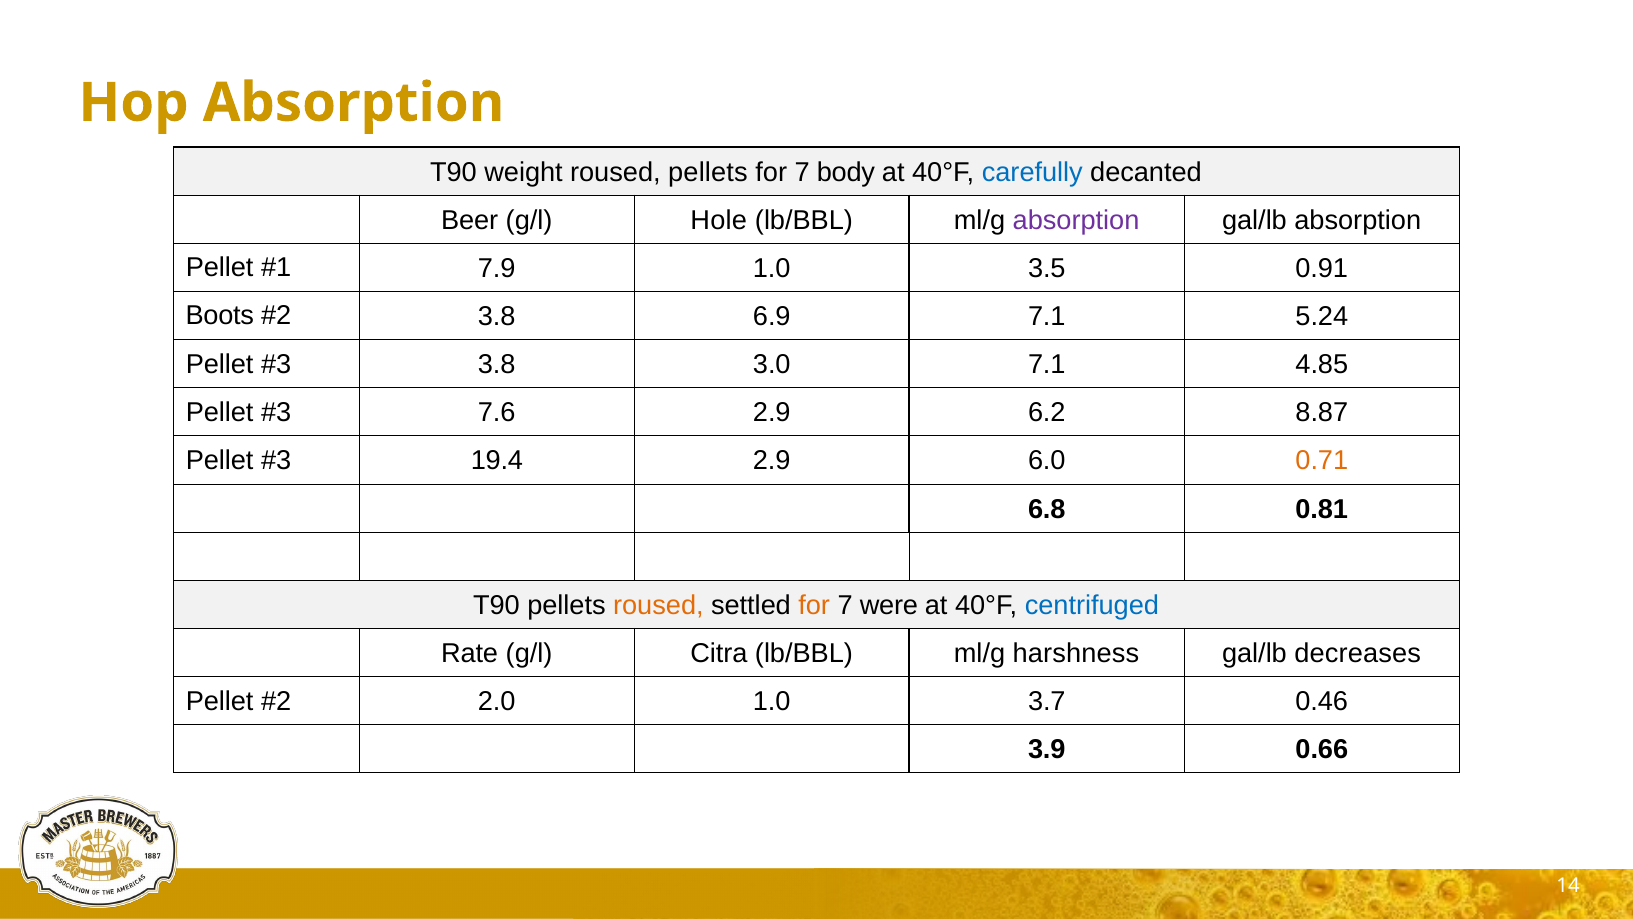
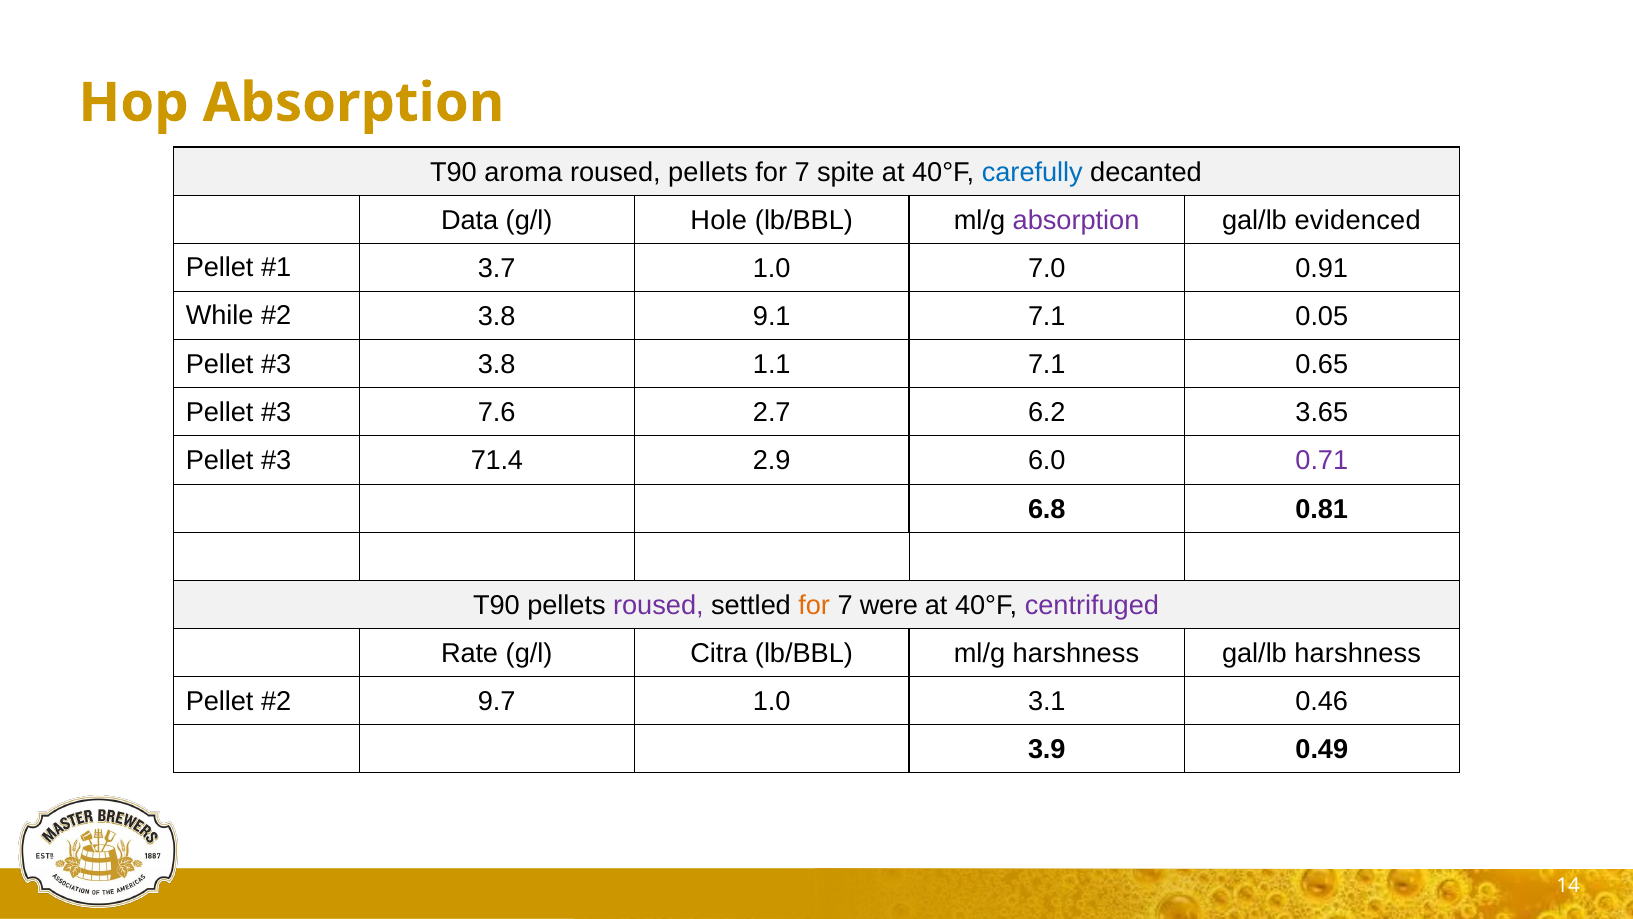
weight: weight -> aroma
body: body -> spite
Beer: Beer -> Data
gal/lb absorption: absorption -> evidenced
7.9: 7.9 -> 3.7
3.5: 3.5 -> 7.0
Boots: Boots -> While
6.9: 6.9 -> 9.1
5.24: 5.24 -> 0.05
3.0: 3.0 -> 1.1
4.85: 4.85 -> 0.65
7.6 2.9: 2.9 -> 2.7
8.87: 8.87 -> 3.65
19.4: 19.4 -> 71.4
0.71 colour: orange -> purple
roused at (658, 605) colour: orange -> purple
centrifuged colour: blue -> purple
gal/lb decreases: decreases -> harshness
2.0: 2.0 -> 9.7
3.7: 3.7 -> 3.1
0.66: 0.66 -> 0.49
